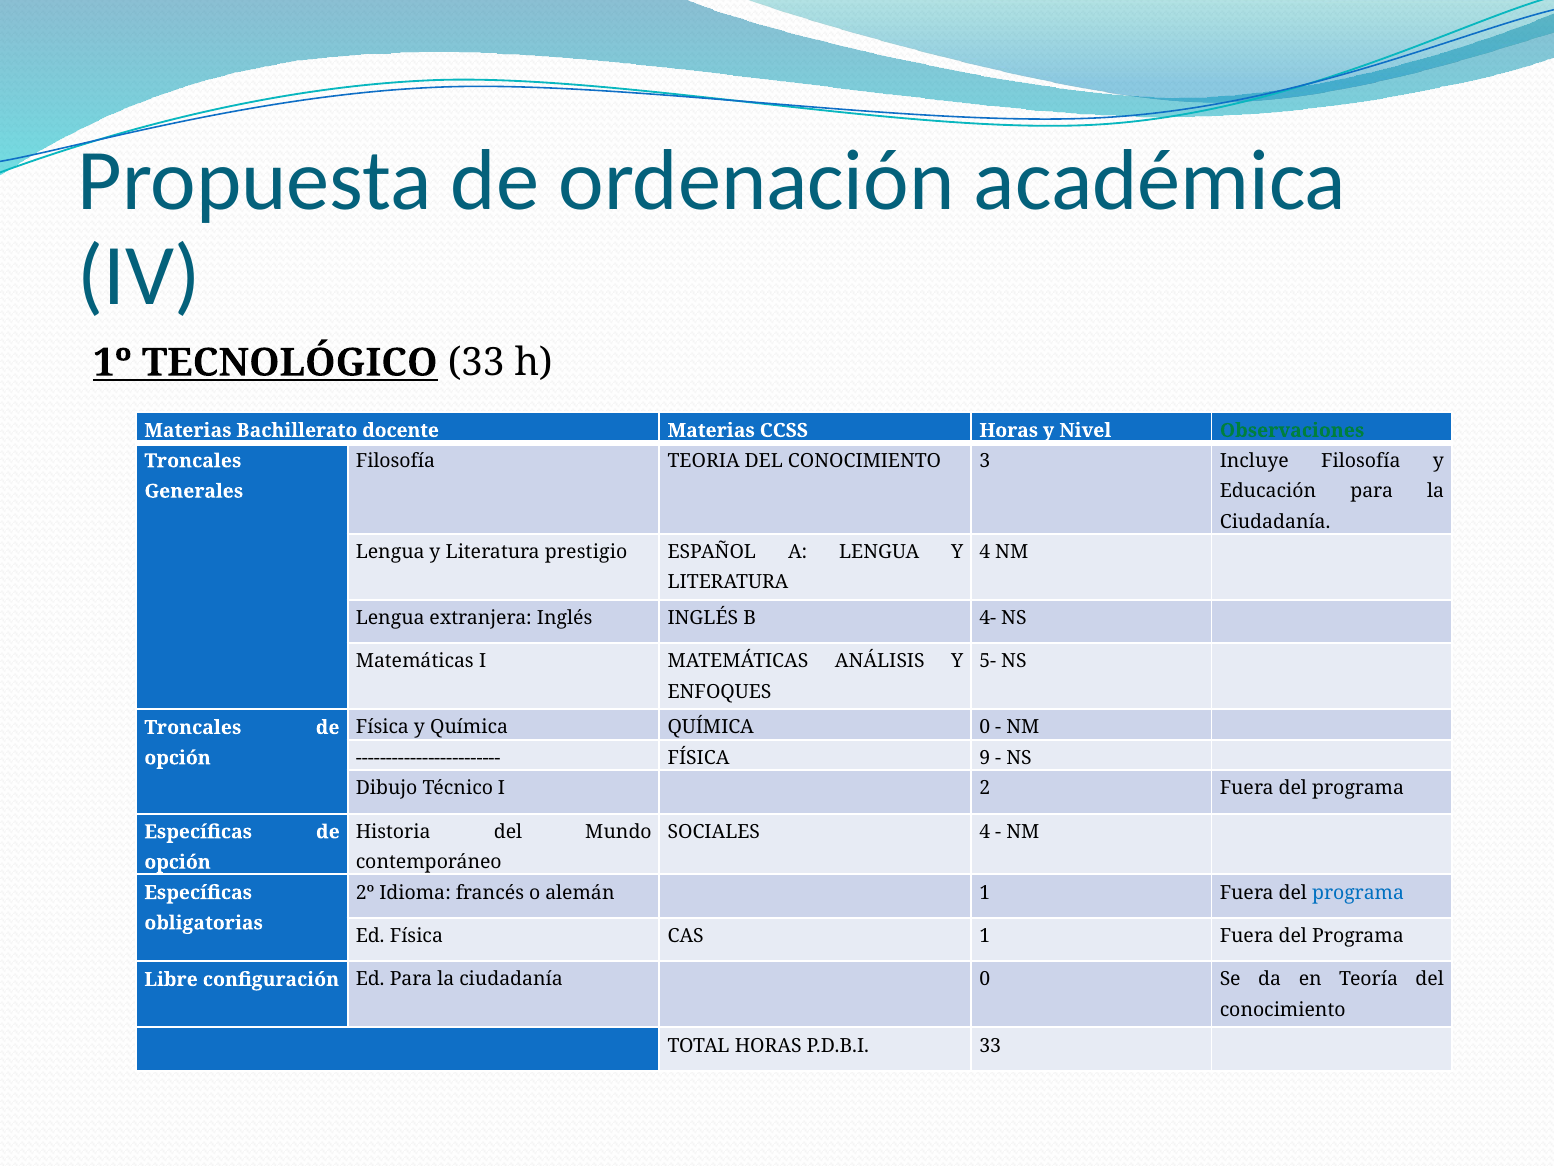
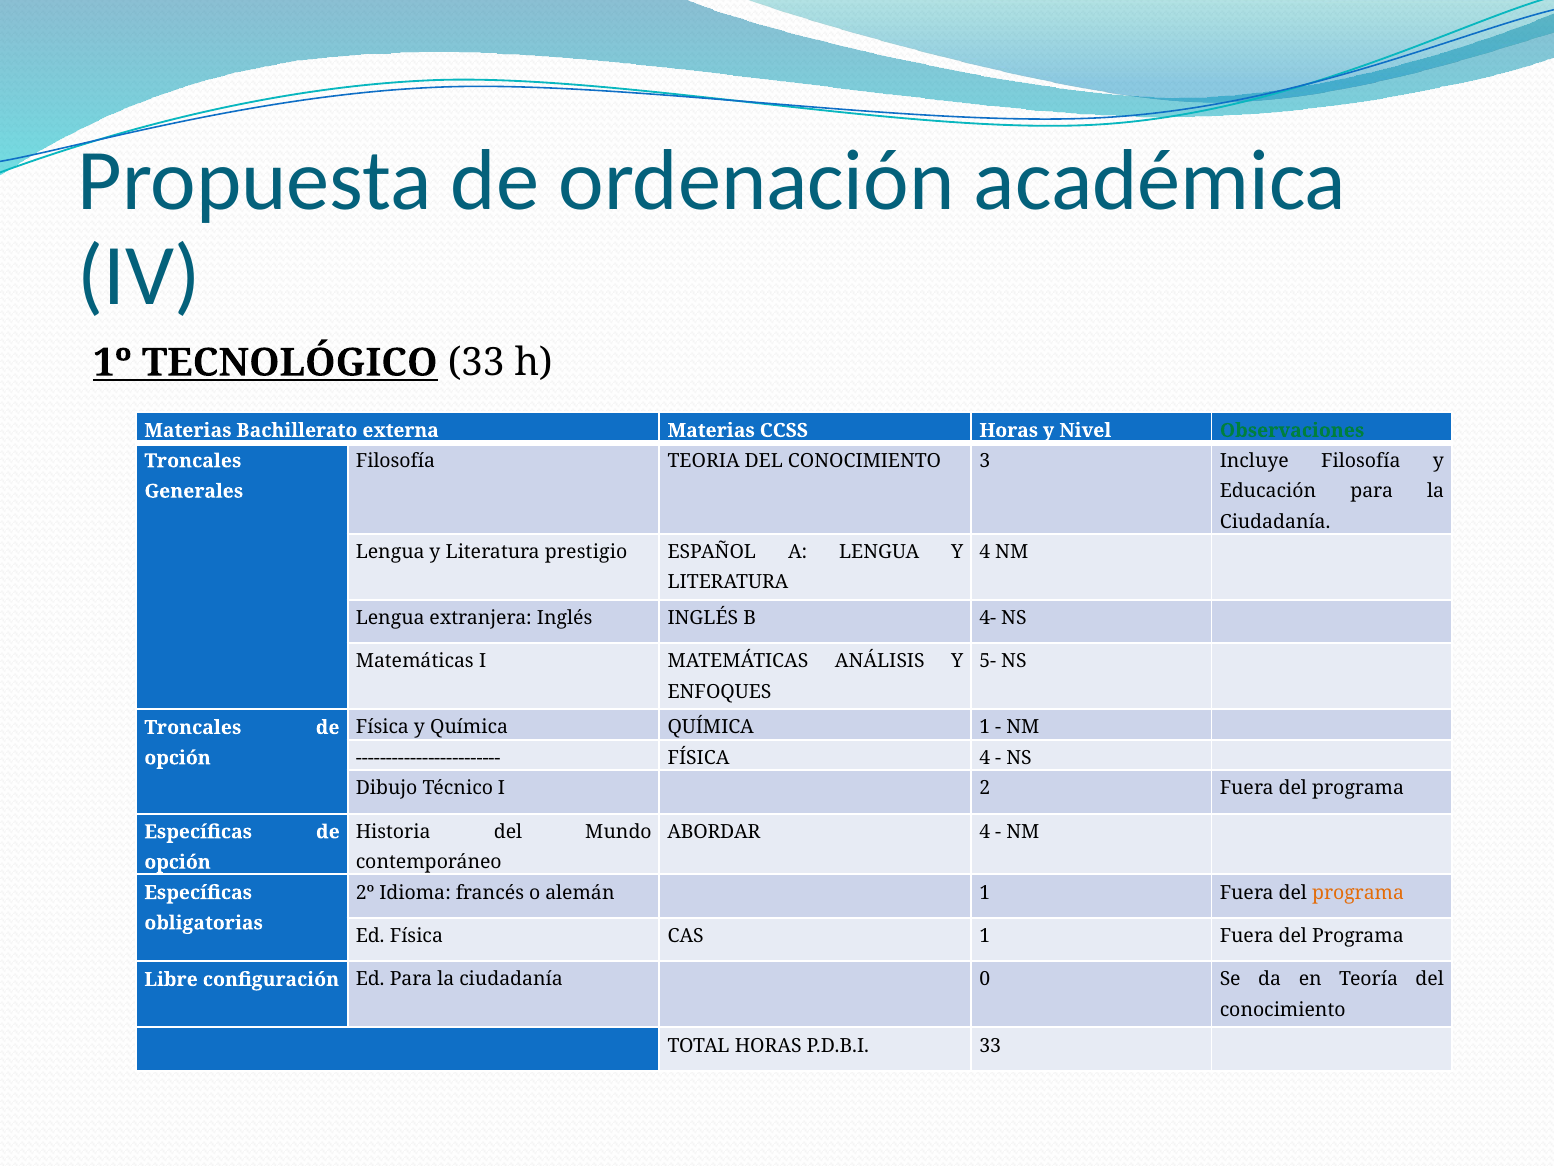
docente: docente -> externa
QUÍMICA 0: 0 -> 1
FÍSICA 9: 9 -> 4
SOCIALES: SOCIALES -> ABORDAR
programa at (1358, 892) colour: blue -> orange
